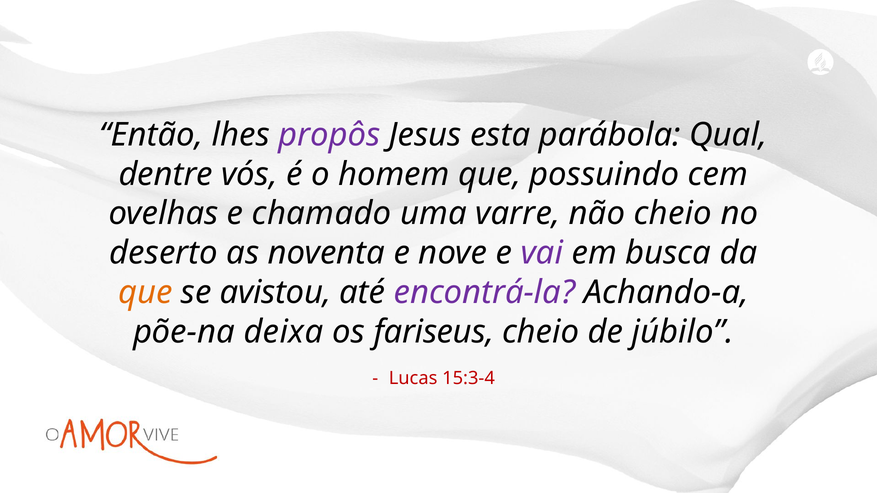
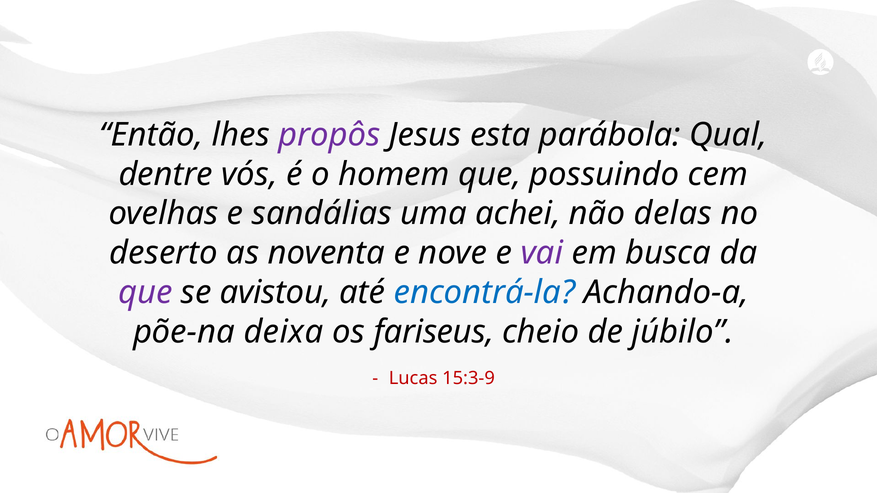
chamado: chamado -> sandálias
varre: varre -> achei
não cheio: cheio -> delas
que at (145, 293) colour: orange -> purple
encontrá-la colour: purple -> blue
15:3-4: 15:3-4 -> 15:3-9
